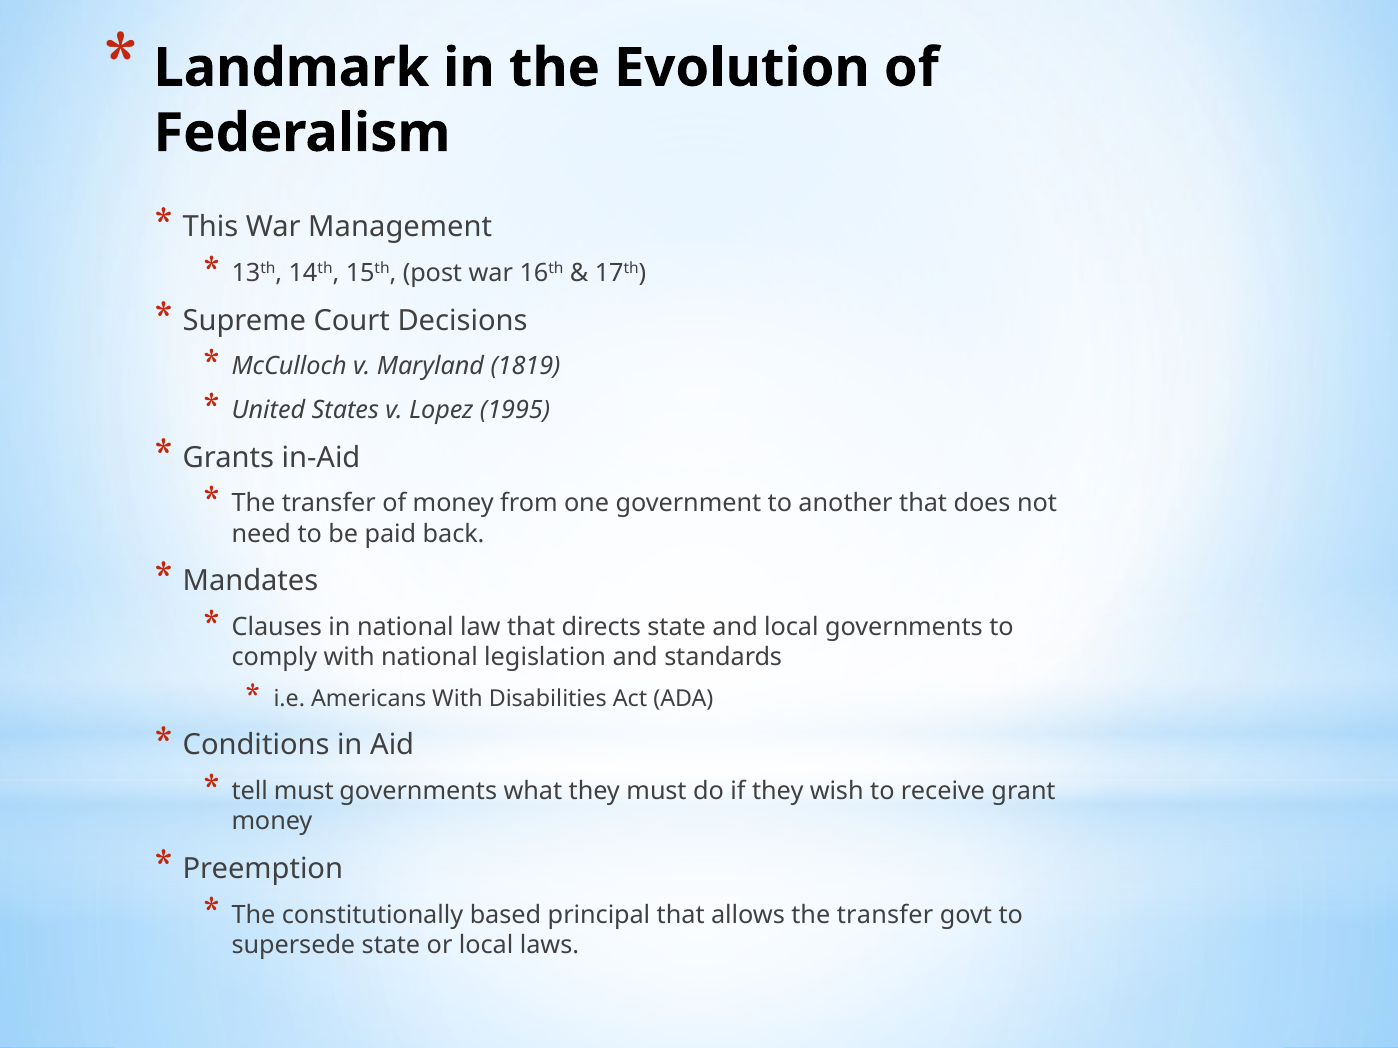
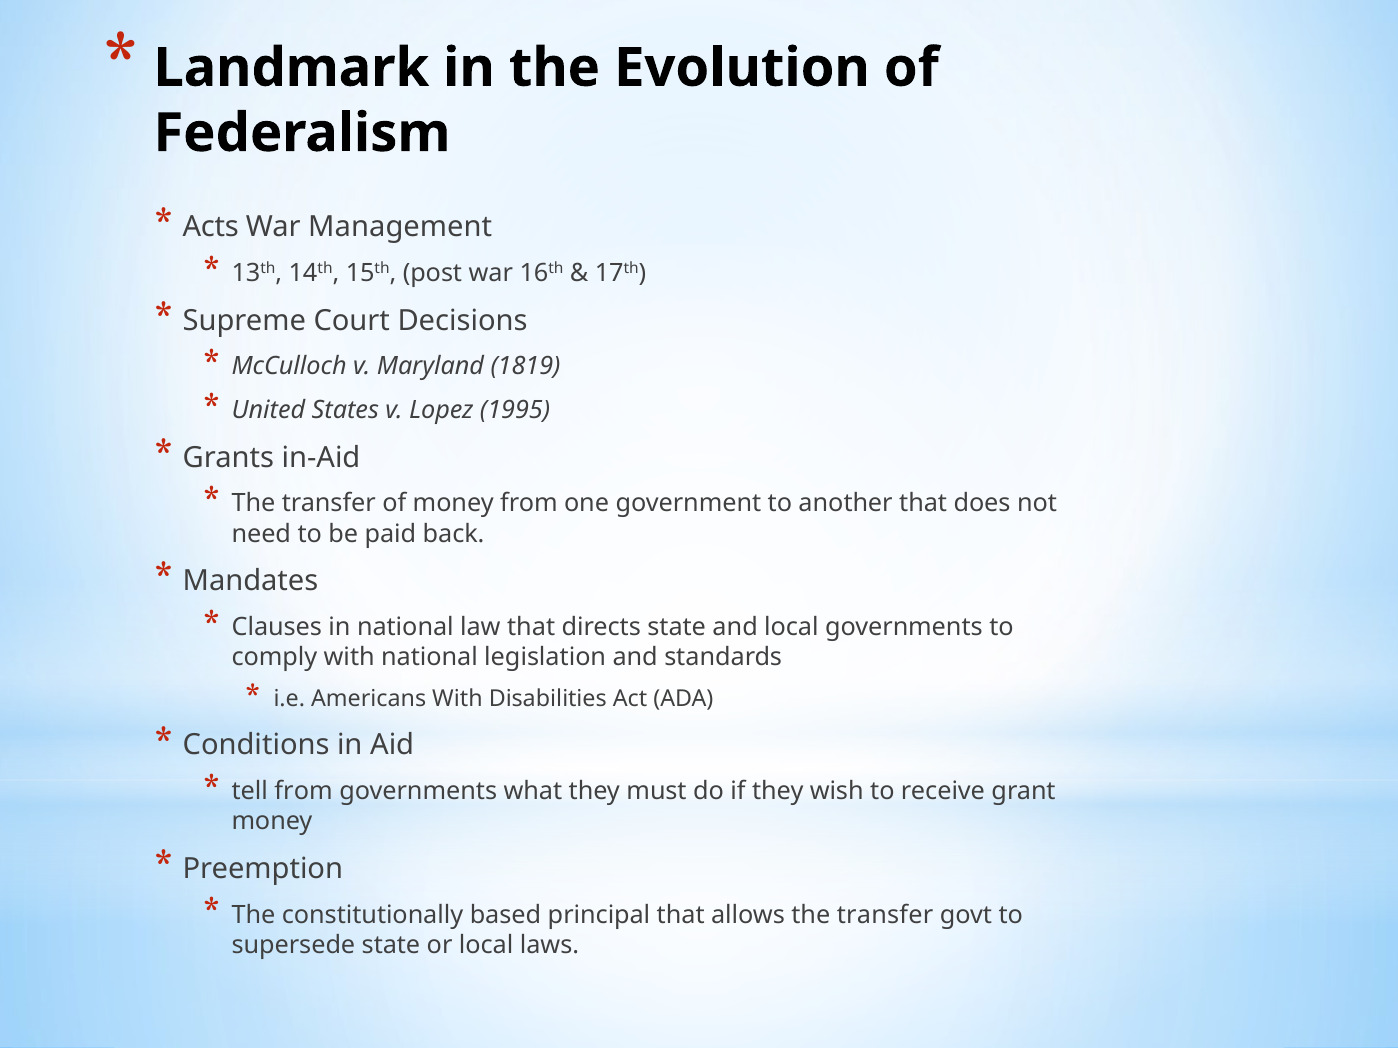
This: This -> Acts
tell must: must -> from
